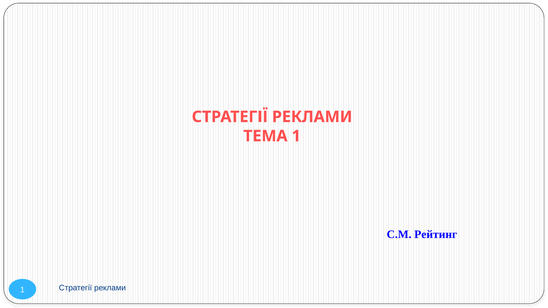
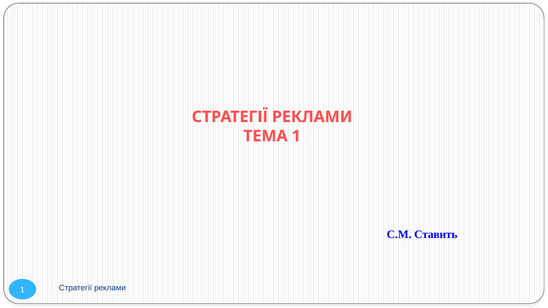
Рейтинг: Рейтинг -> Ставить
